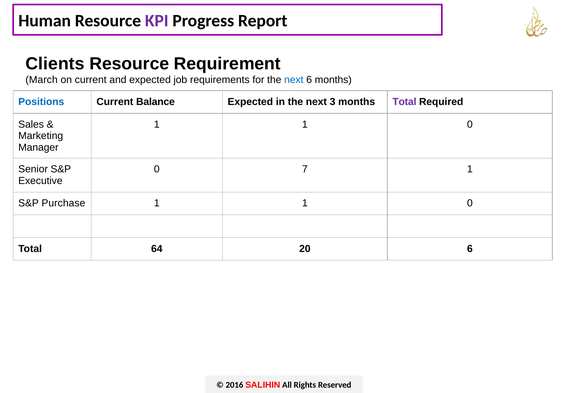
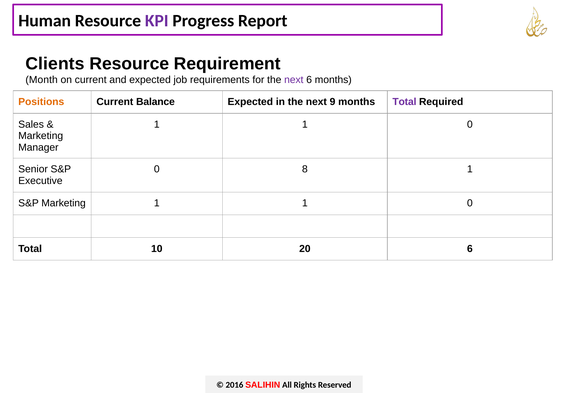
March: March -> Month
next at (294, 80) colour: blue -> purple
Positions colour: blue -> orange
3: 3 -> 9
7: 7 -> 8
S&P Purchase: Purchase -> Marketing
64: 64 -> 10
